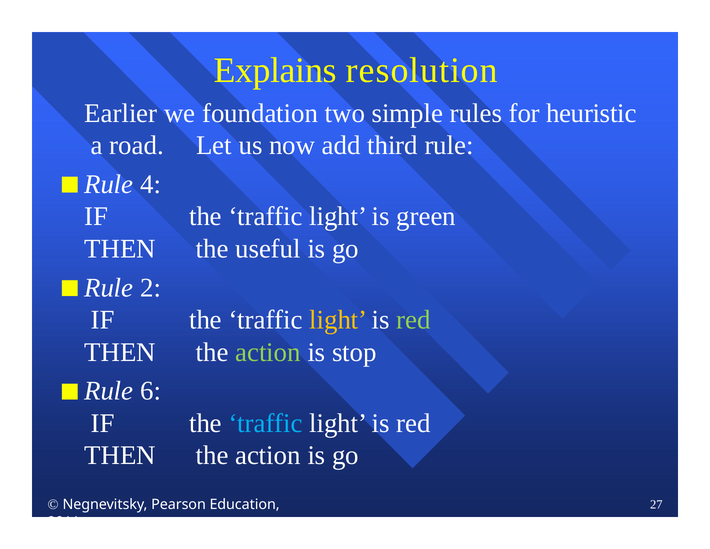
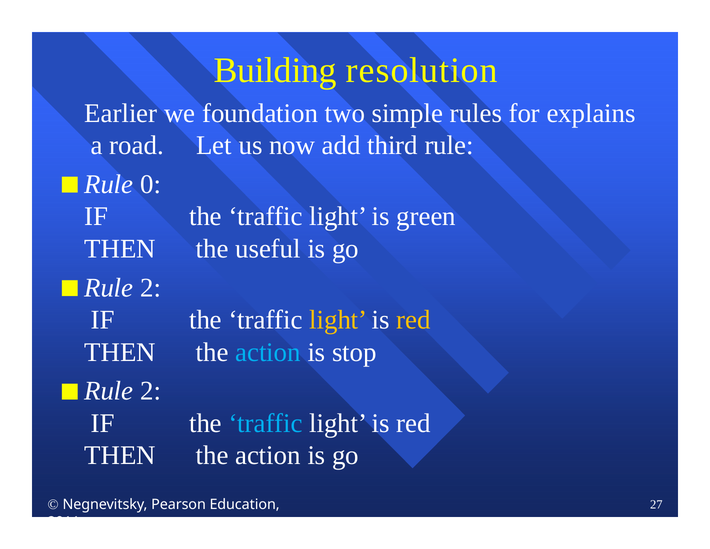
Explains: Explains -> Building
heuristic: heuristic -> explains
4: 4 -> 0
red at (413, 320) colour: light green -> yellow
action at (268, 352) colour: light green -> light blue
6 at (151, 391): 6 -> 2
